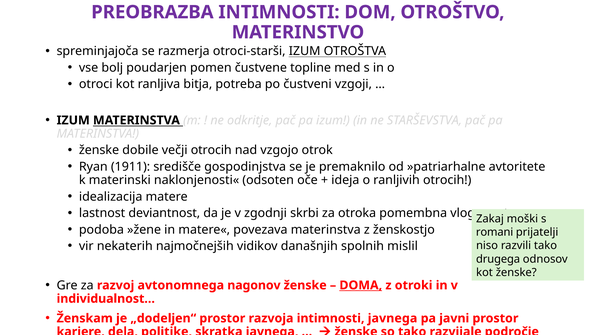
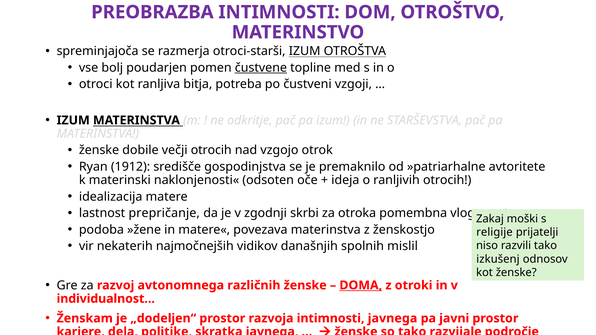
čustvene underline: none -> present
1911: 1911 -> 1912
deviantnost: deviantnost -> prepričanje
romani: romani -> religije
drugega: drugega -> izkušenj
nagonov: nagonov -> različnih
